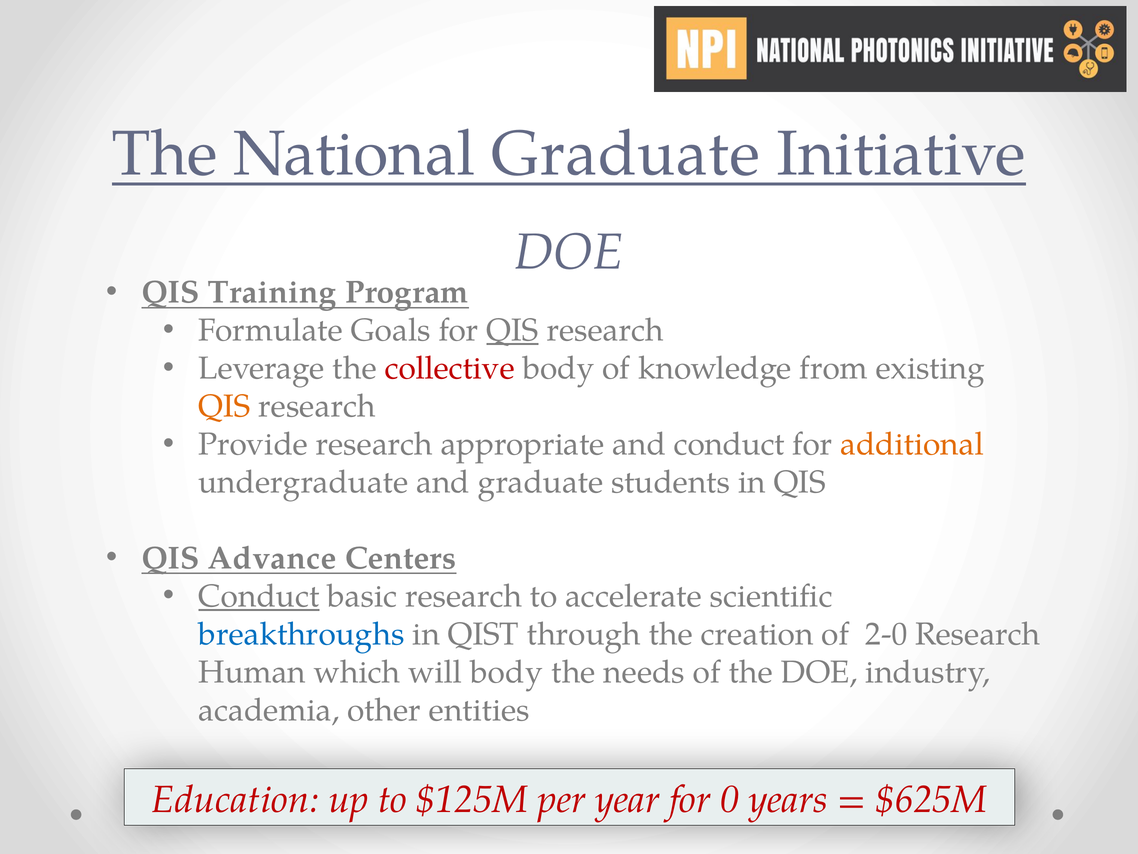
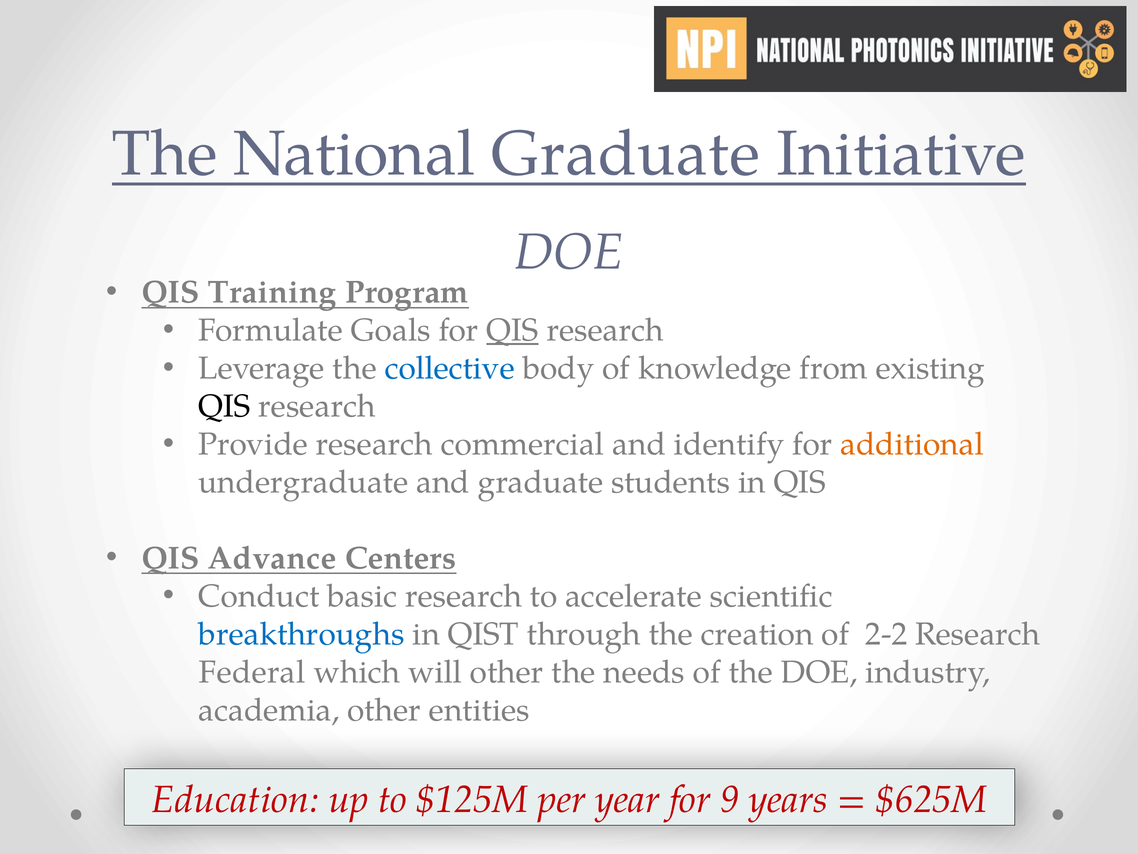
collective colour: red -> blue
QIS at (225, 406) colour: orange -> black
appropriate: appropriate -> commercial
and conduct: conduct -> identify
Conduct at (259, 596) underline: present -> none
2-0: 2-0 -> 2-2
Human: Human -> Federal
will body: body -> other
0: 0 -> 9
